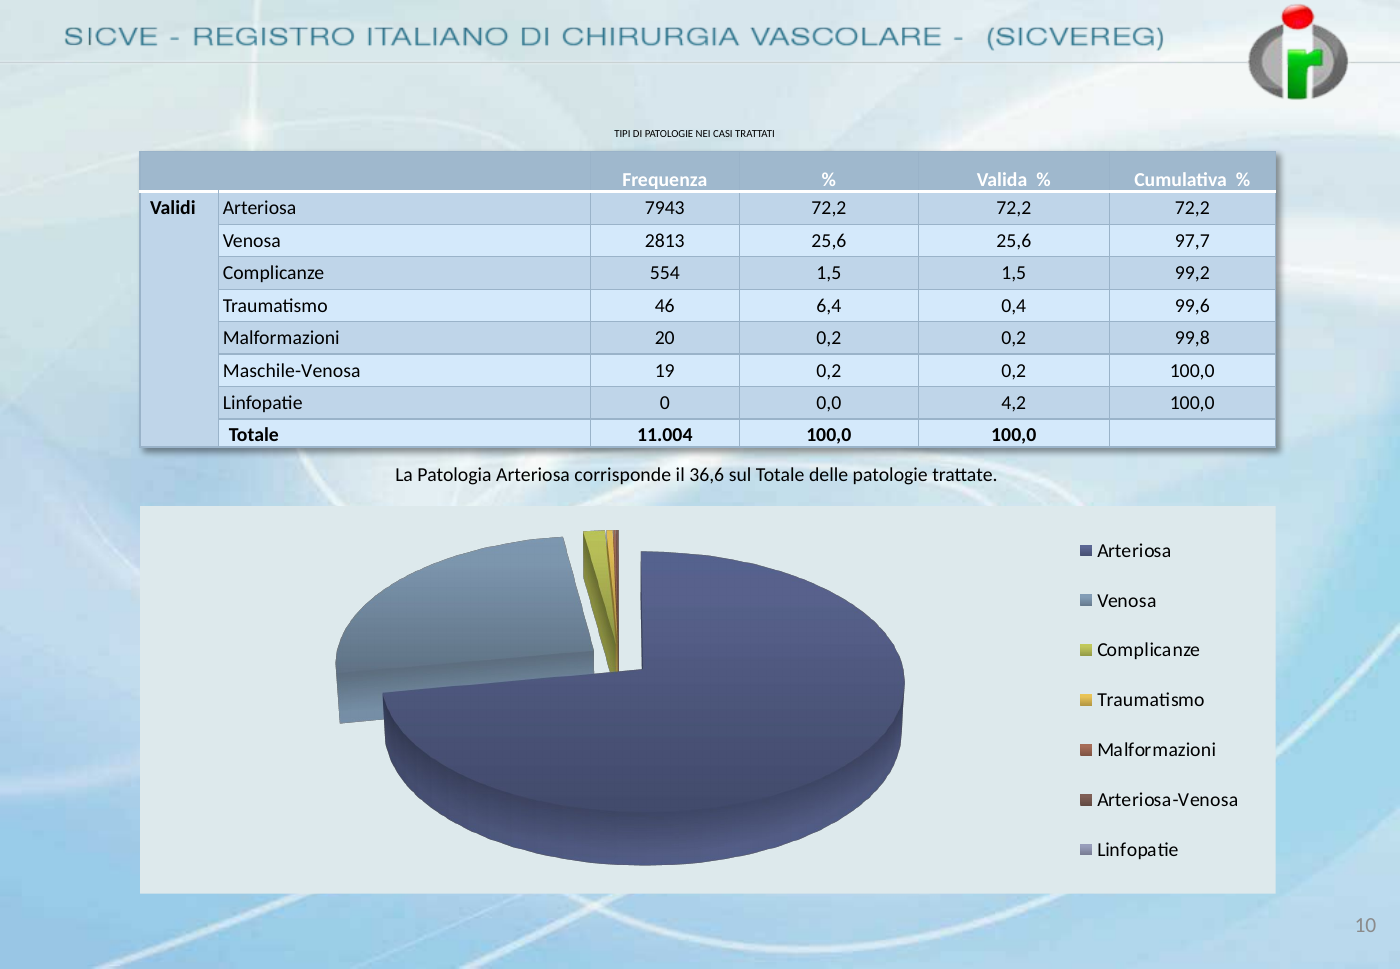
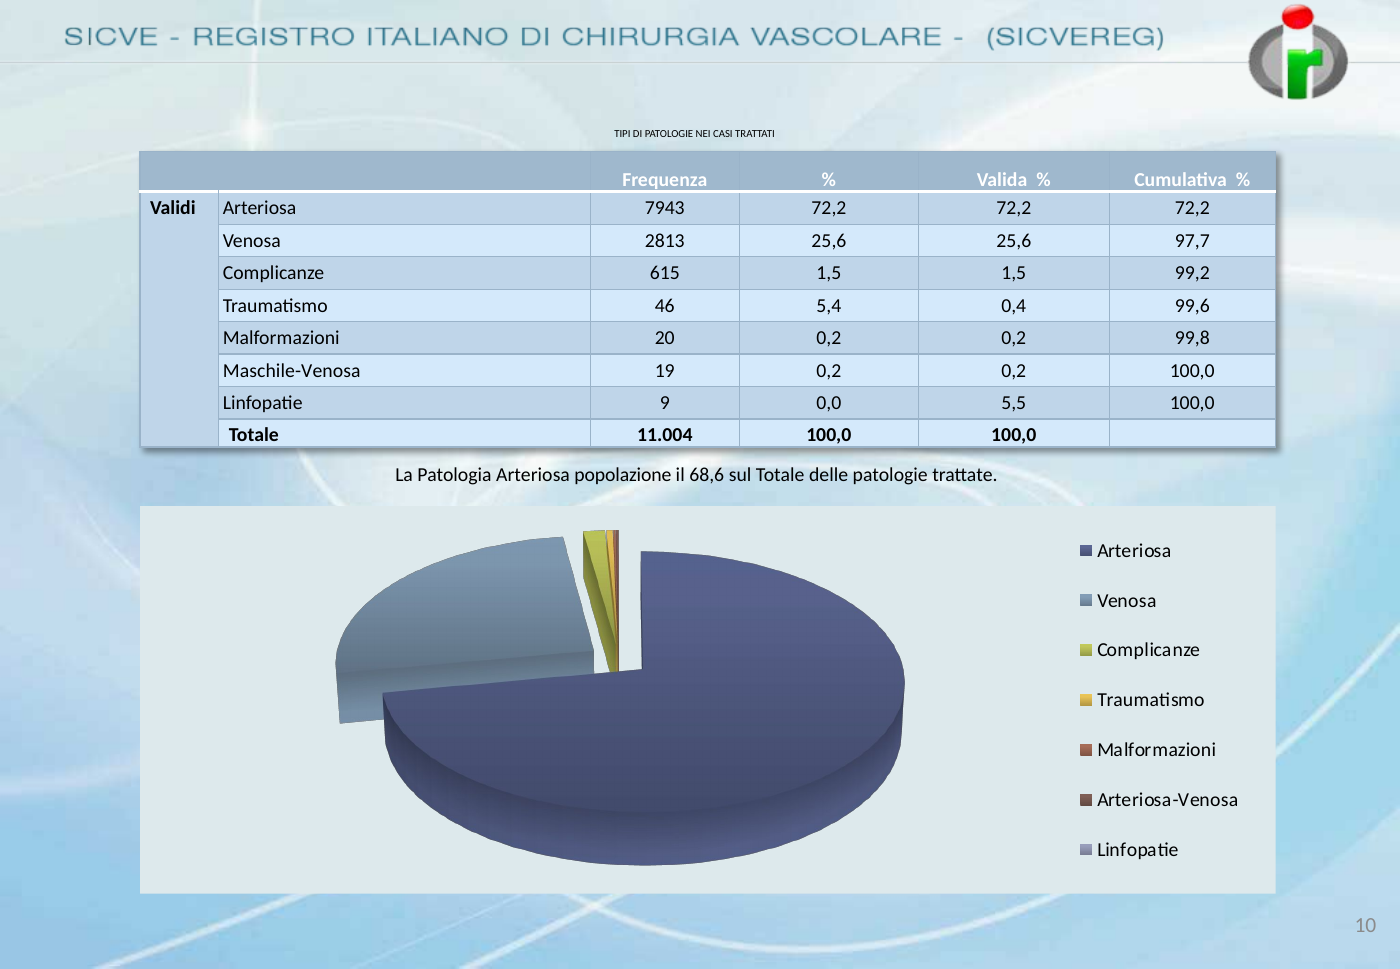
554: 554 -> 615
6,4: 6,4 -> 5,4
0: 0 -> 9
4,2: 4,2 -> 5,5
corrisponde: corrisponde -> popolazione
36,6: 36,6 -> 68,6
